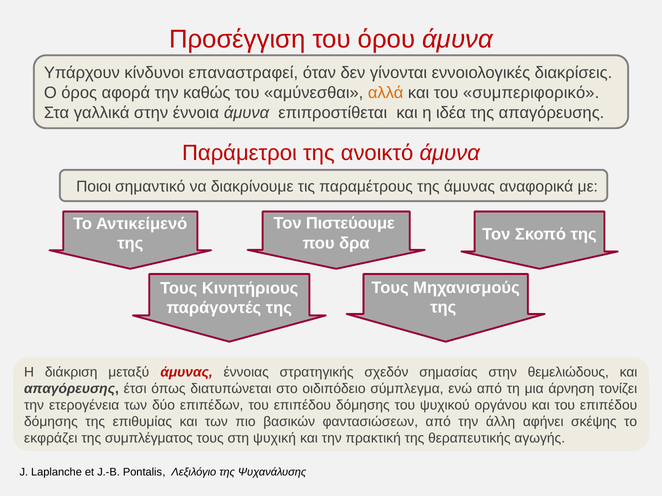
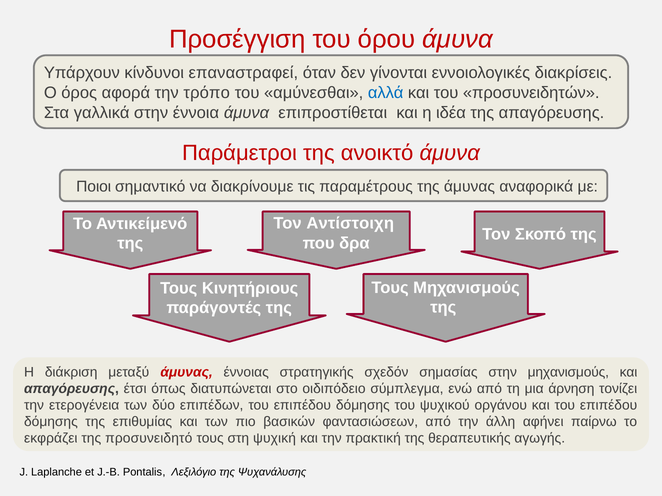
καθώς: καθώς -> τρόπο
αλλά colour: orange -> blue
συμπεριφορικό: συμπεριφορικό -> προσυνειδητών
Πιστεύουμε: Πιστεύουμε -> Αντίστοιχη
στην θεμελιώδους: θεμελιώδους -> μηχανισμούς
σκέψης: σκέψης -> παίρνω
συμπλέγματος: συμπλέγματος -> προσυνειδητό
